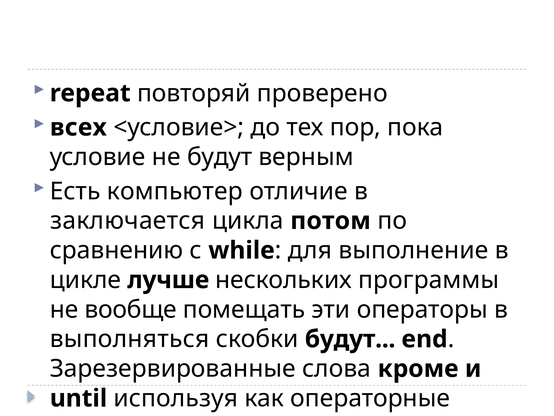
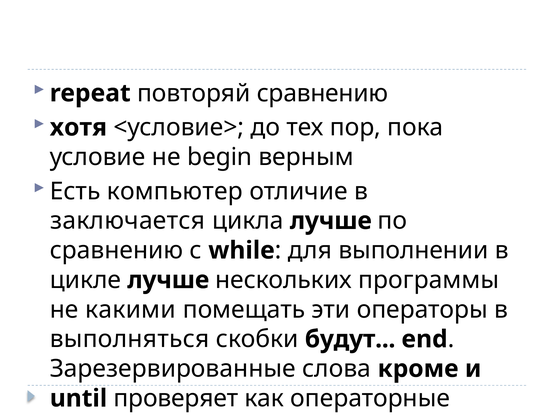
повторяй проверено: проверено -> сравнению
всех: всех -> хотя
не будут: будут -> begin
цикла потом: потом -> лучше
выполнение: выполнение -> выполнении
вообще: вообще -> какими
используя: используя -> проверяет
